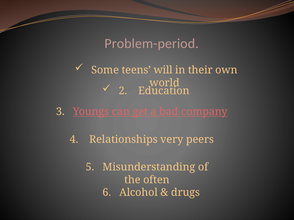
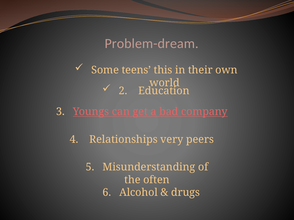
Problem-period: Problem-period -> Problem-dream
will: will -> this
